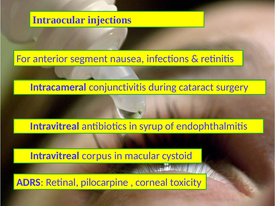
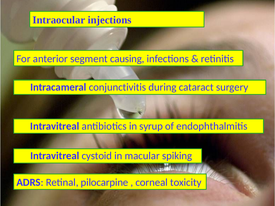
nausea: nausea -> causing
corpus: corpus -> cystoid
cystoid: cystoid -> spiking
